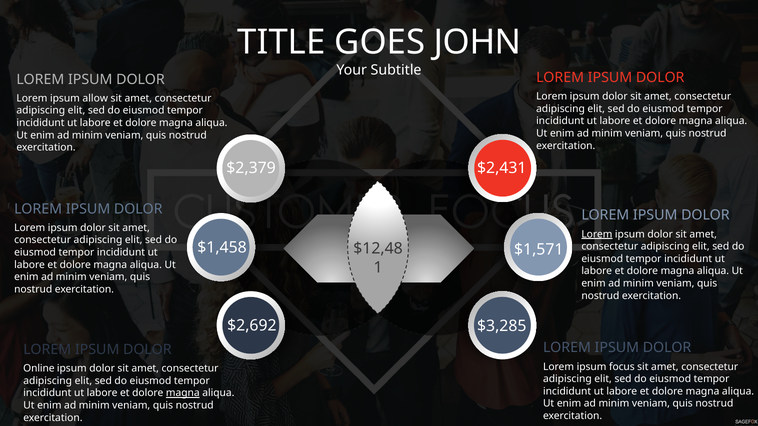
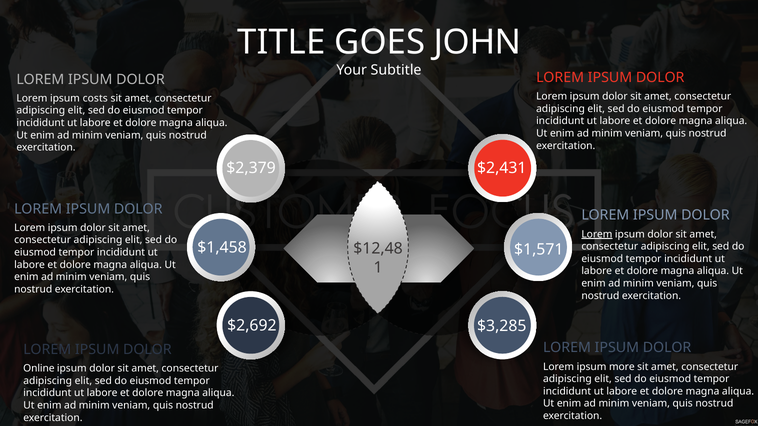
allow: allow -> costs
focus: focus -> more
magna at (183, 393) underline: present -> none
